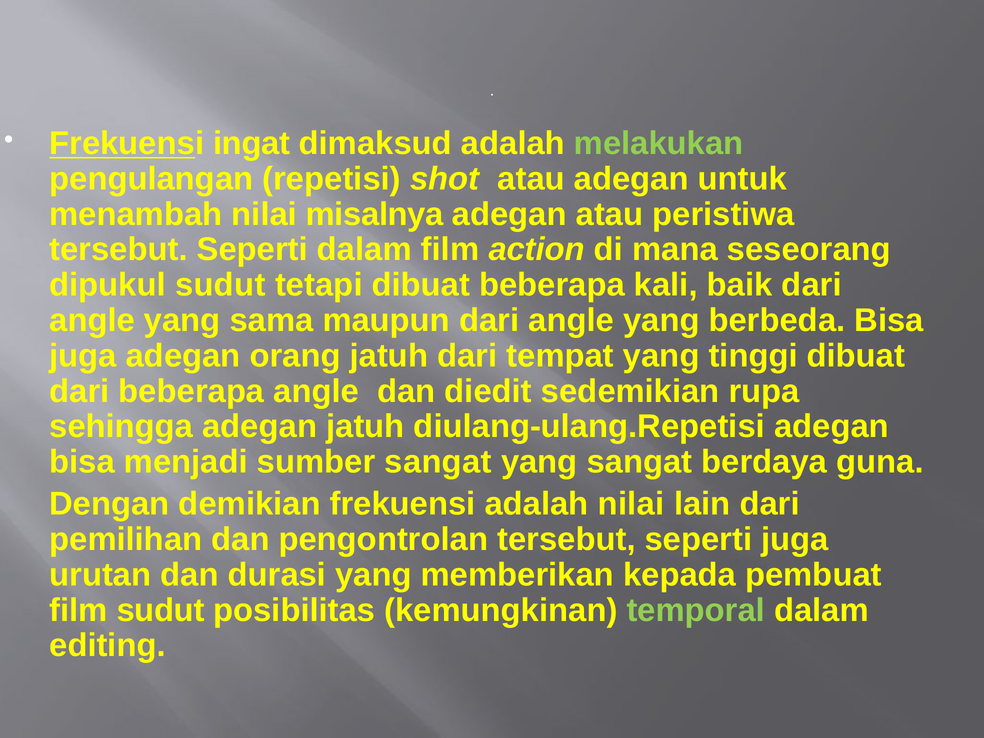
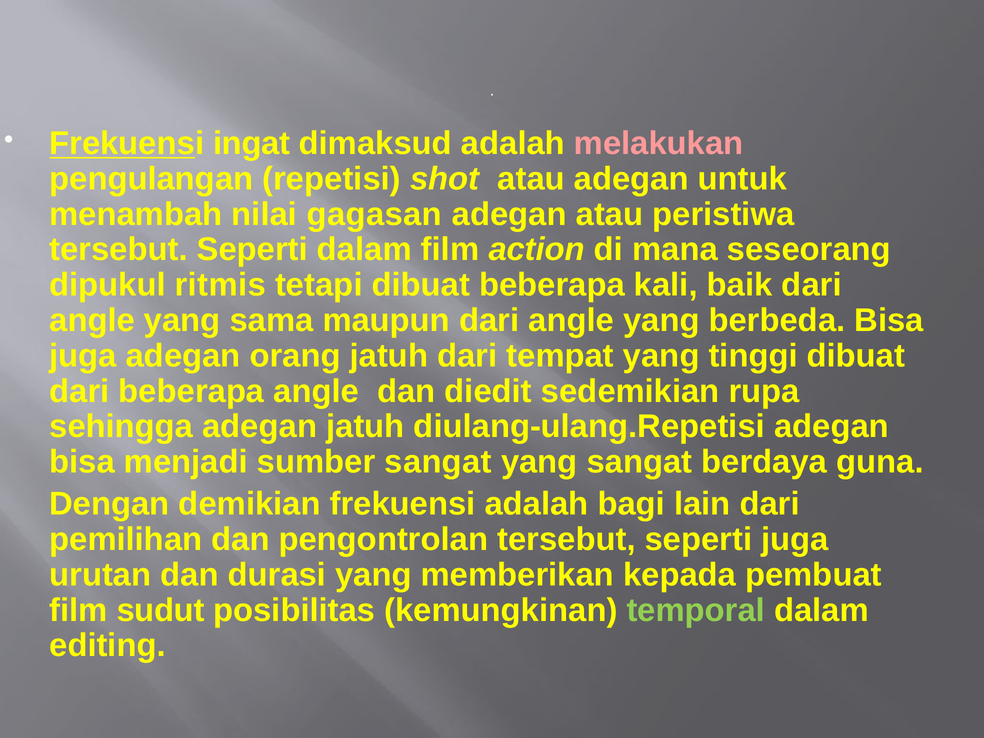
melakukan colour: light green -> pink
misalnya: misalnya -> gagasan
dipukul sudut: sudut -> ritmis
adalah nilai: nilai -> bagi
